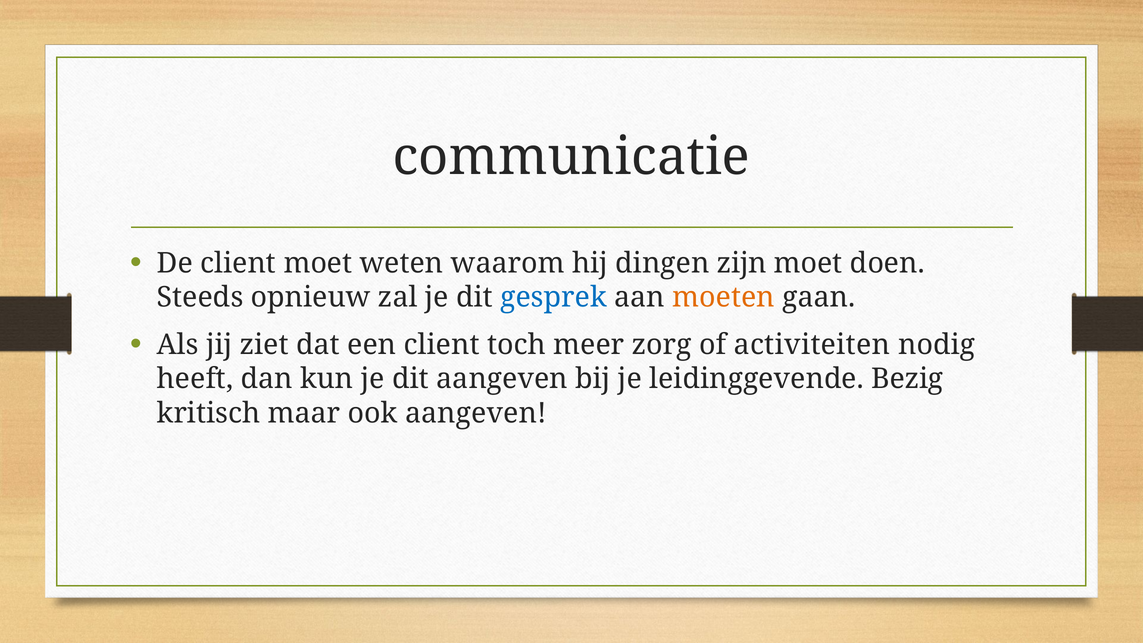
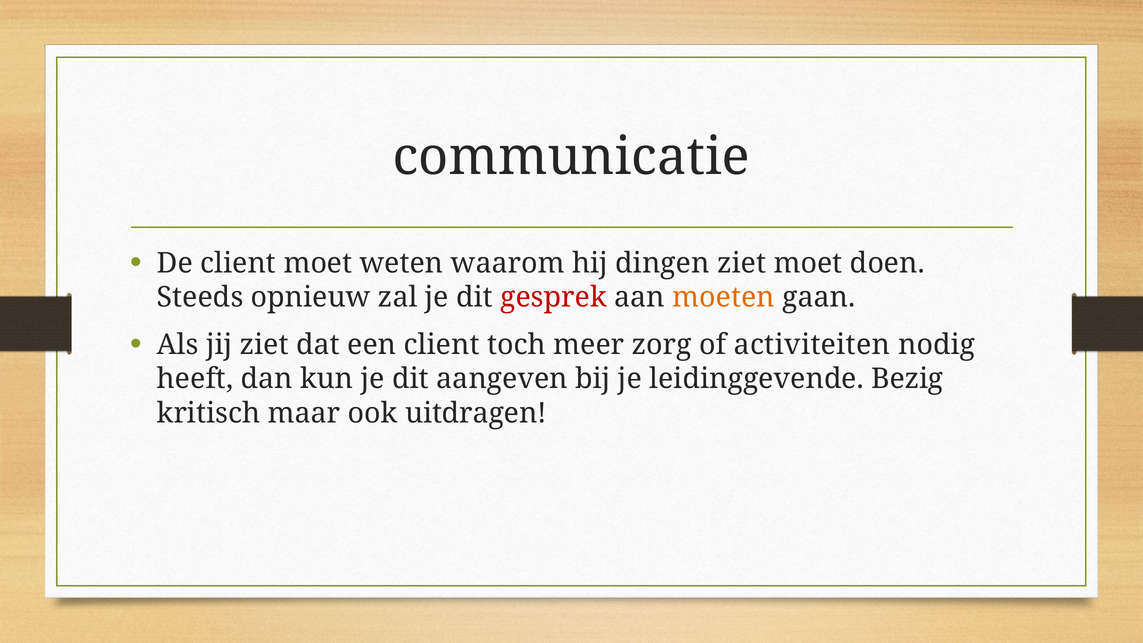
dingen zijn: zijn -> ziet
gesprek colour: blue -> red
ook aangeven: aangeven -> uitdragen
